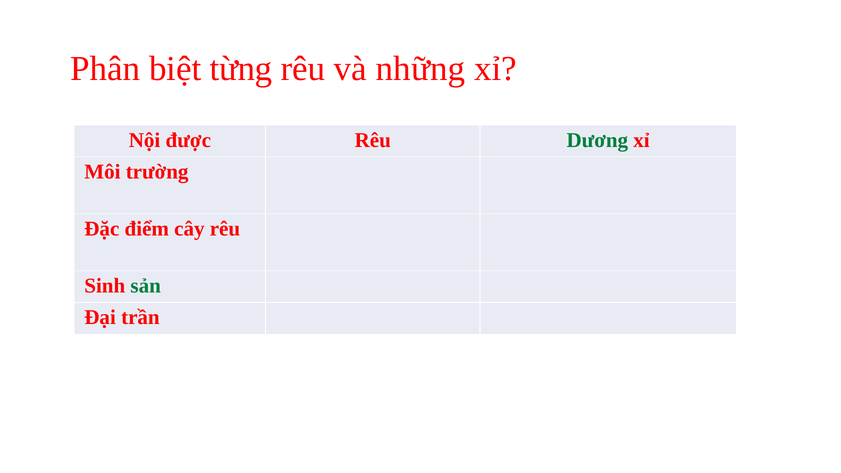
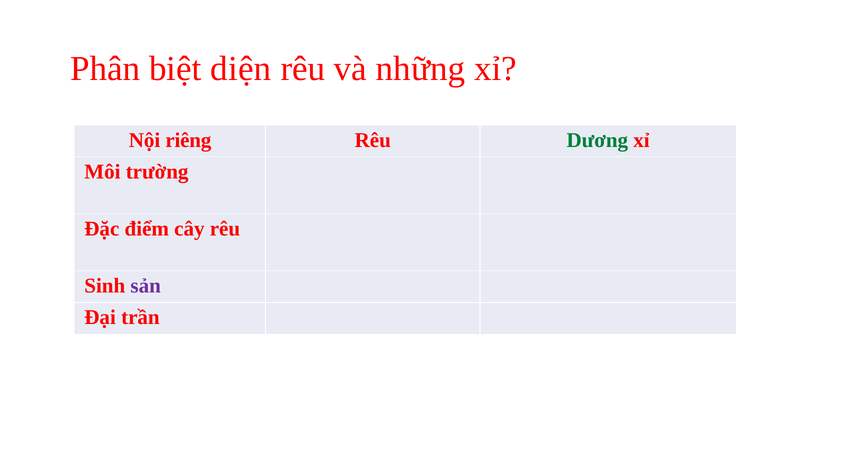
từng: từng -> diện
được: được -> riêng
sản colour: green -> purple
